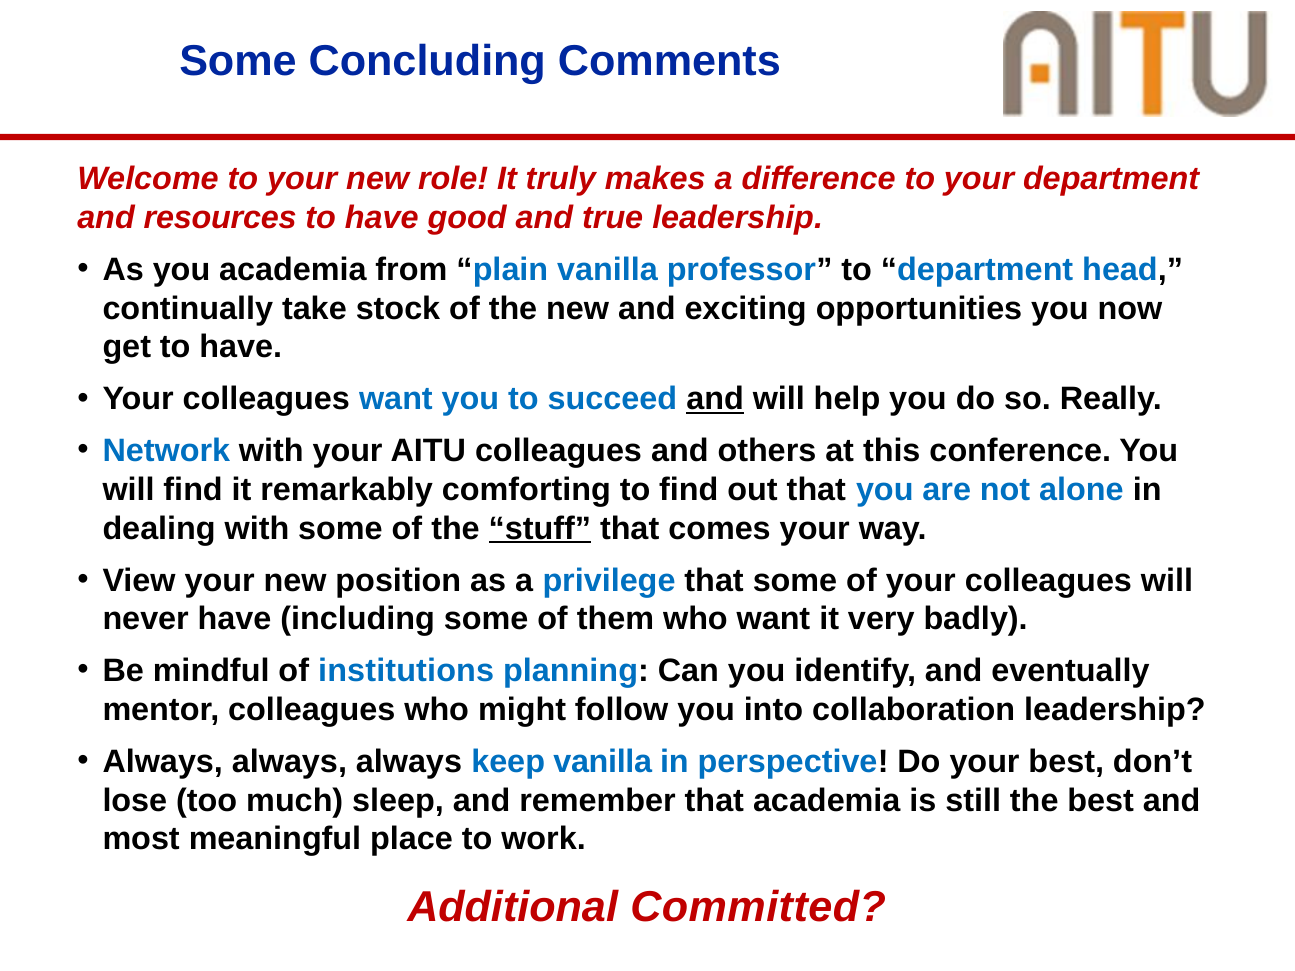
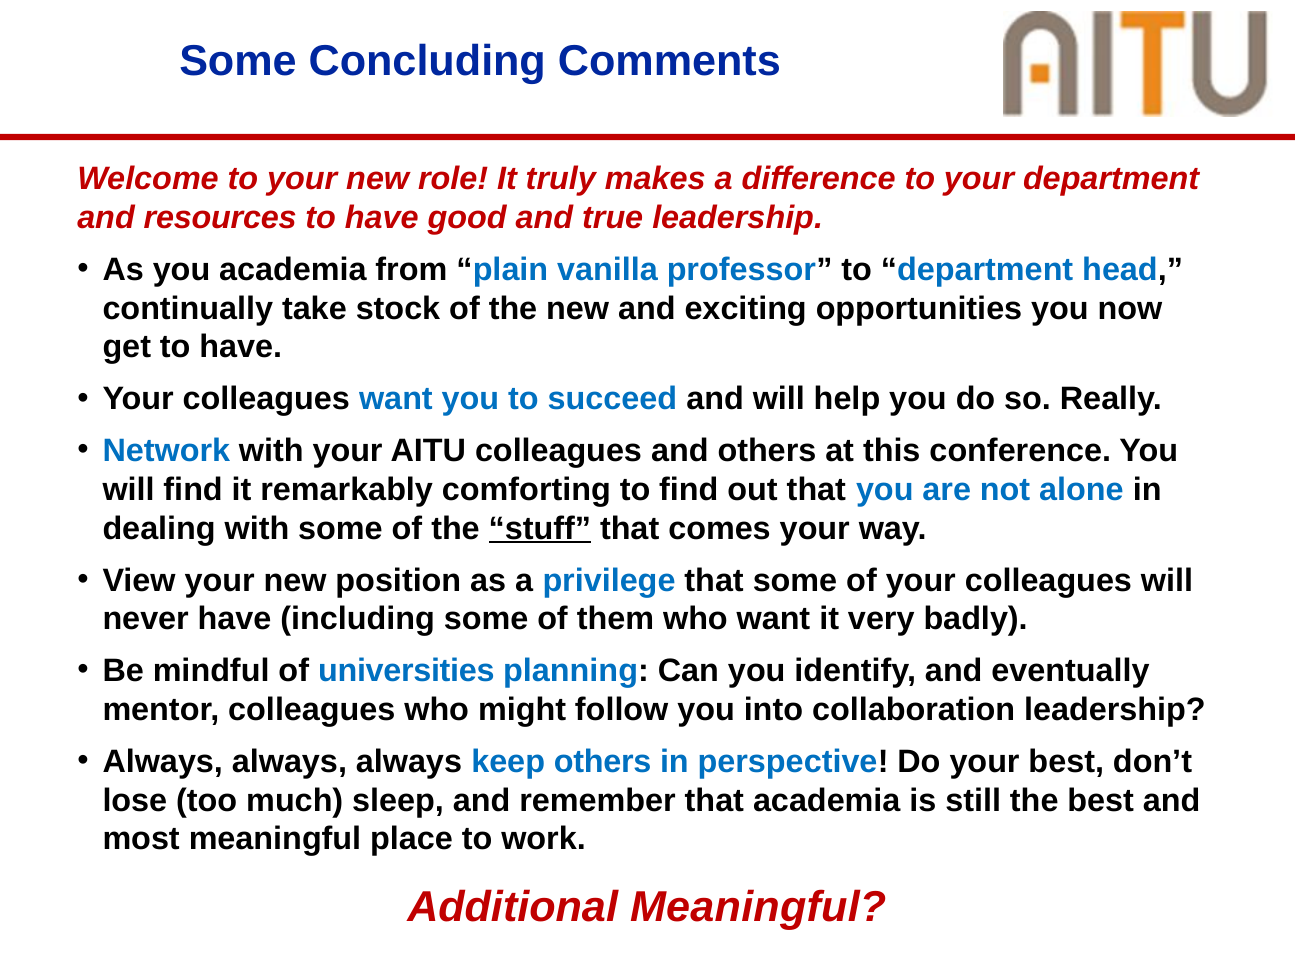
and at (715, 399) underline: present -> none
institutions: institutions -> universities
keep vanilla: vanilla -> others
Additional Committed: Committed -> Meaningful
